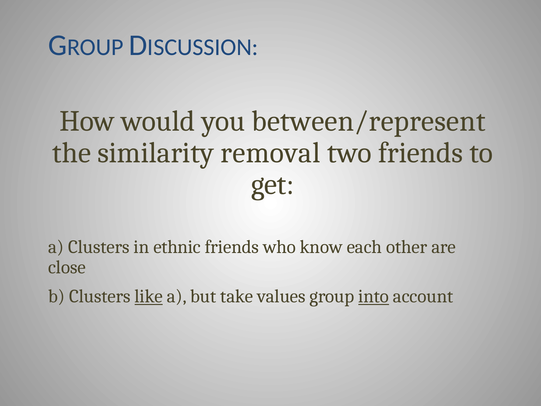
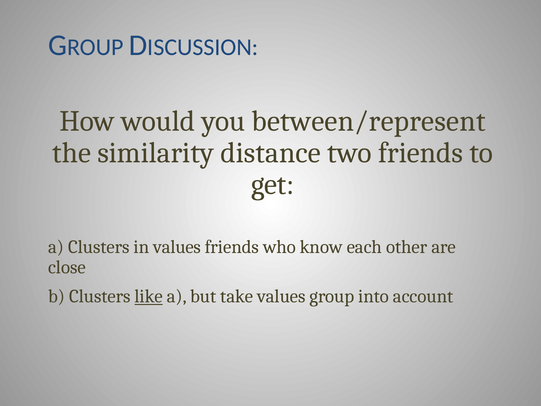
removal: removal -> distance
in ethnic: ethnic -> values
into underline: present -> none
